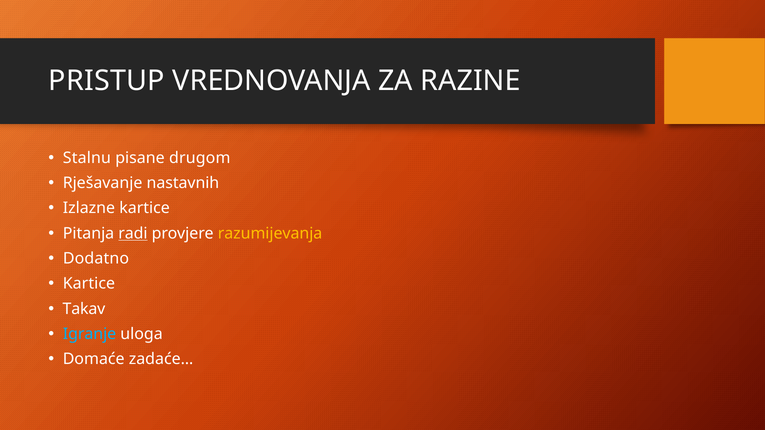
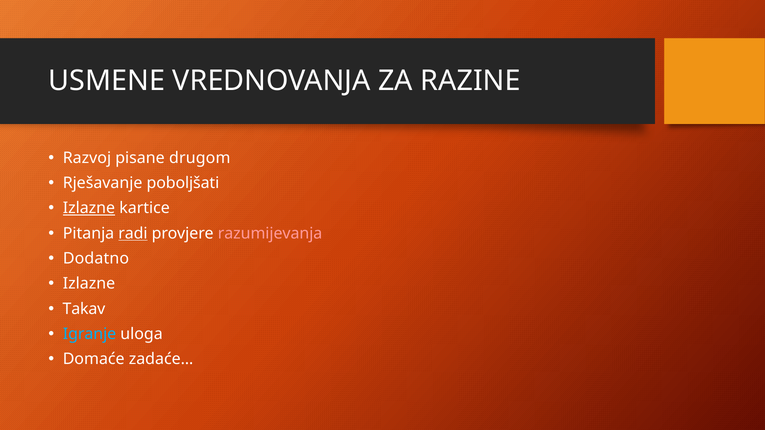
PRISTUP: PRISTUP -> USMENE
Stalnu: Stalnu -> Razvoj
nastavnih: nastavnih -> poboljšati
Izlazne at (89, 208) underline: none -> present
razumijevanja colour: yellow -> pink
Kartice at (89, 284): Kartice -> Izlazne
